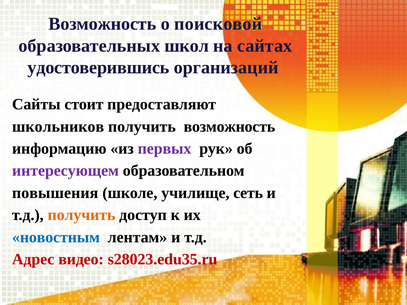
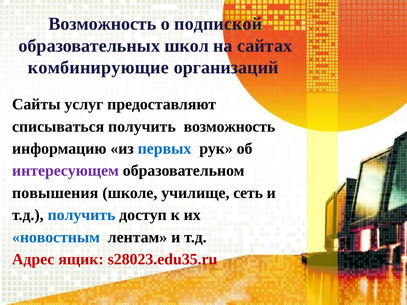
поисковой: поисковой -> подпиской
удостоверившись: удостоверившись -> комбинирующие
стоит: стоит -> услуг
школьников: школьников -> списываться
первых colour: purple -> blue
получить at (82, 215) colour: orange -> blue
видео: видео -> ящик
